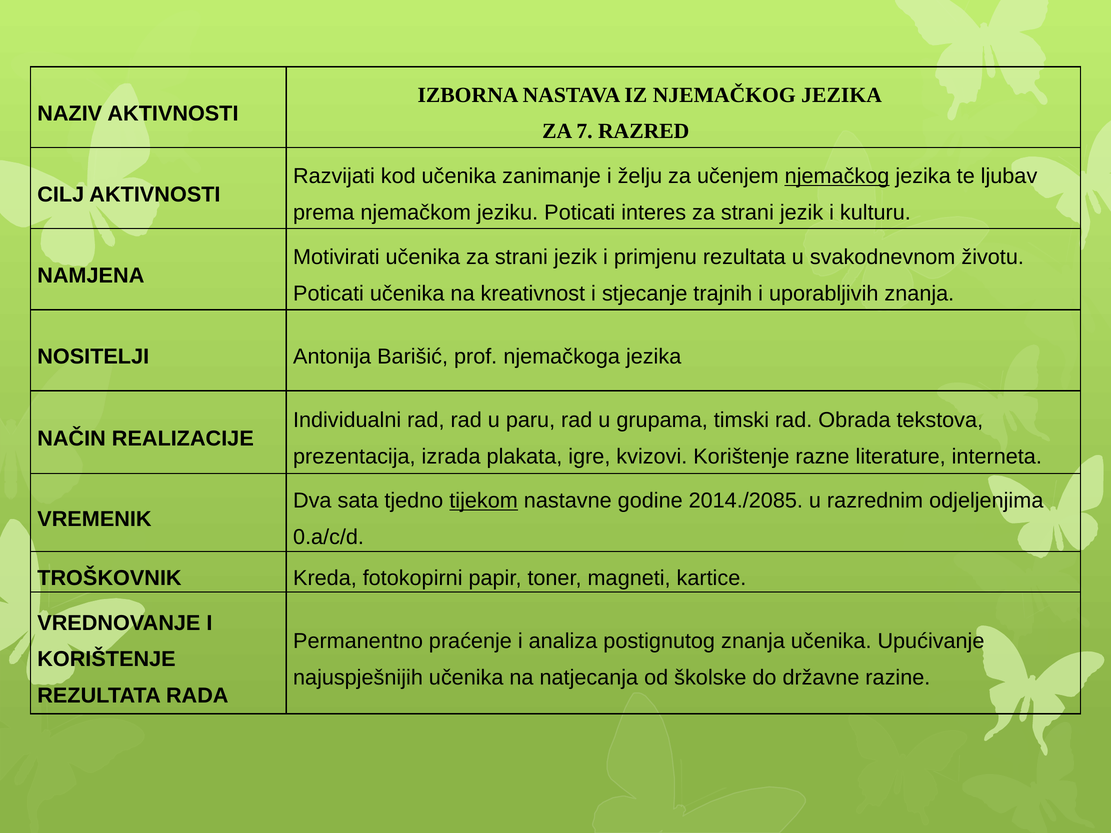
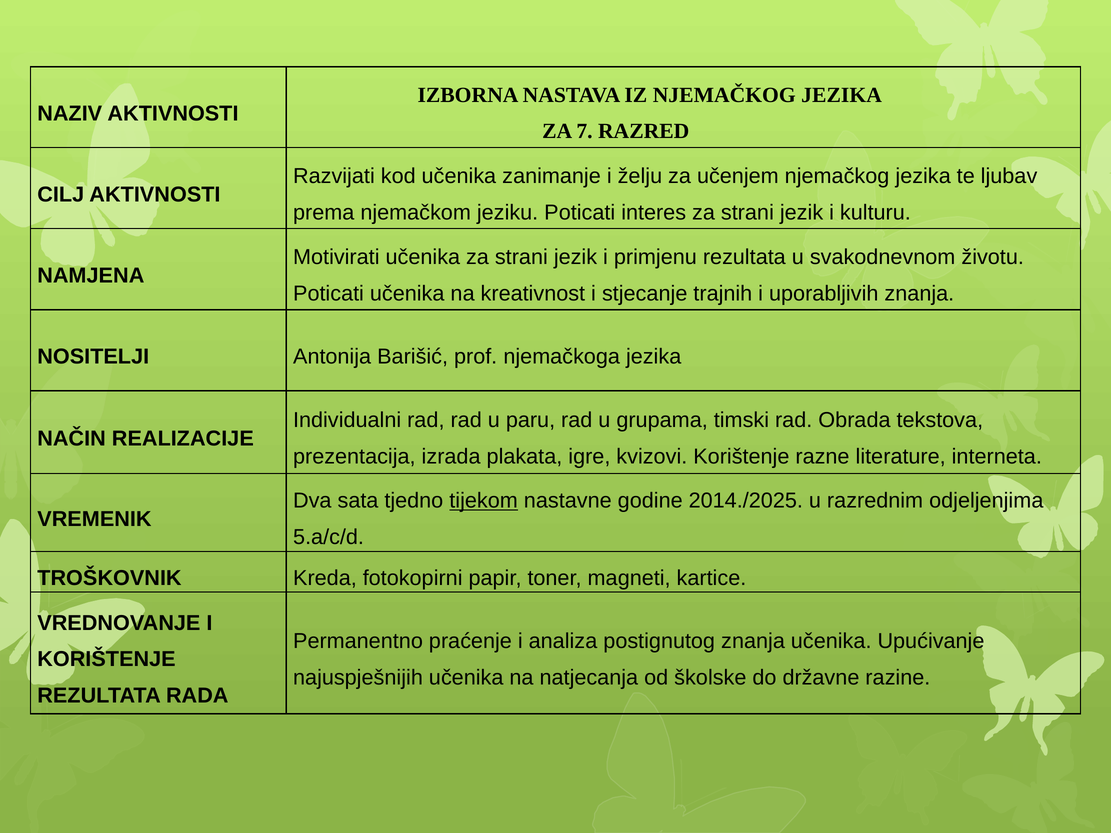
njemačkog at (837, 176) underline: present -> none
2014./2085: 2014./2085 -> 2014./2025
0.a/c/d: 0.a/c/d -> 5.a/c/d
